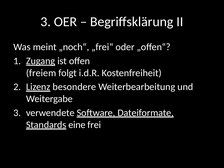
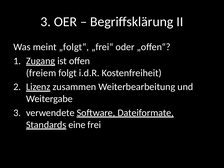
„noch“: „noch“ -> „folgt“
besondere: besondere -> zusammen
